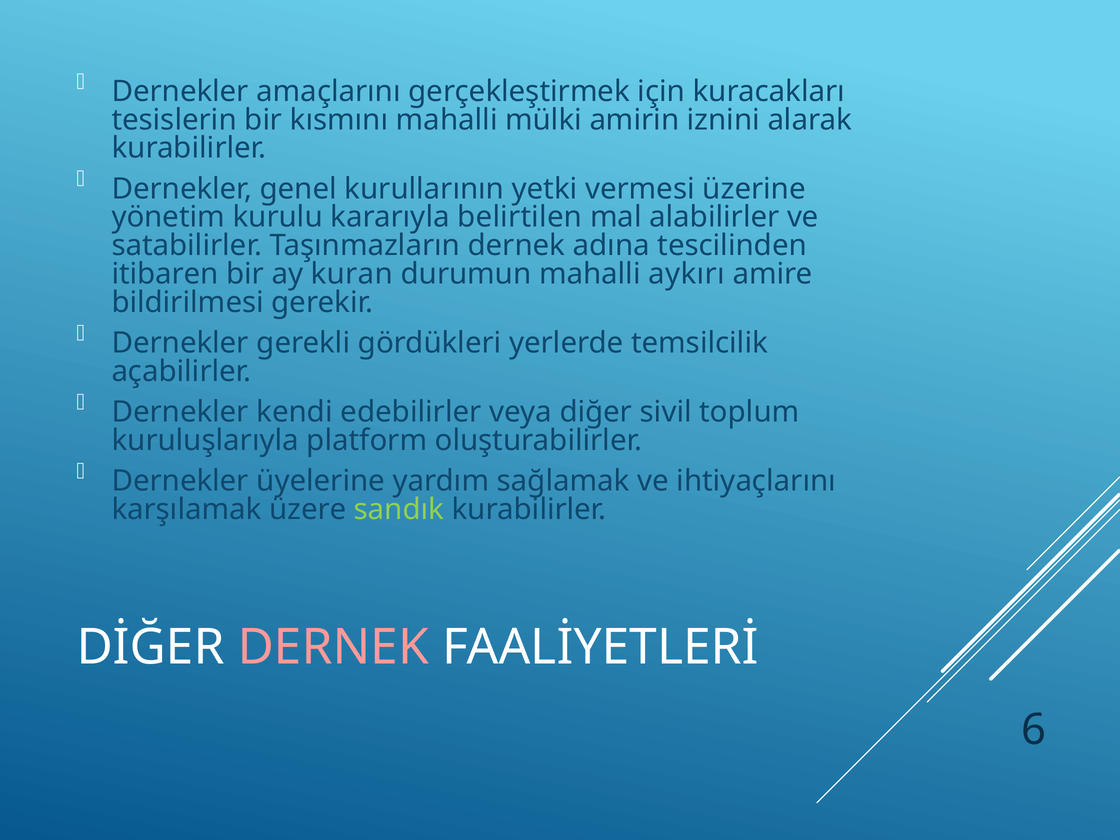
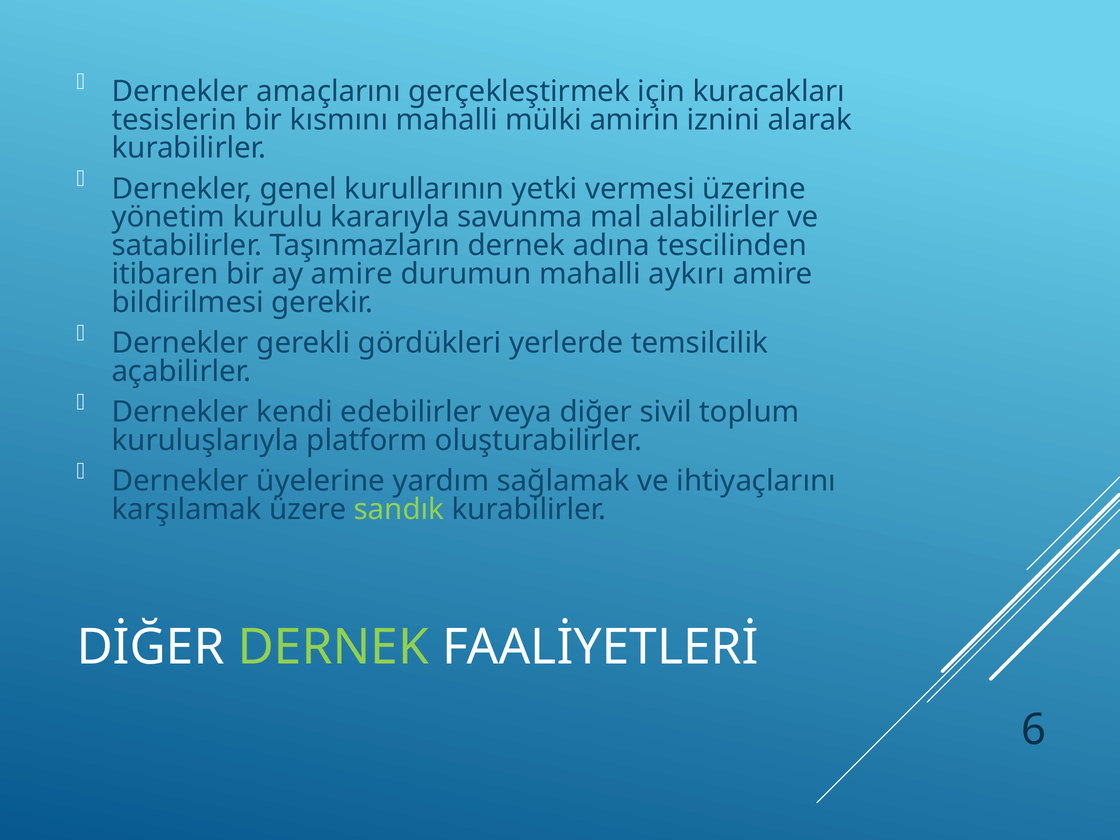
belirtilen: belirtilen -> savunma
ay kuran: kuran -> amire
DERNEK at (333, 647) colour: pink -> light green
